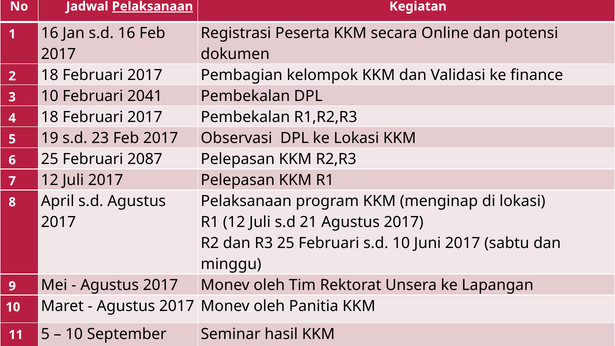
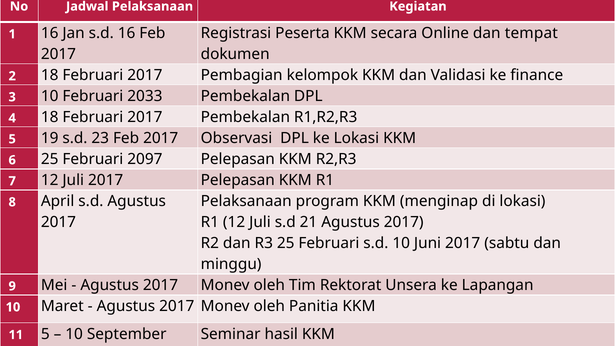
Pelaksanaan at (152, 6) underline: present -> none
potensi: potensi -> tempat
2041: 2041 -> 2033
2087: 2087 -> 2097
